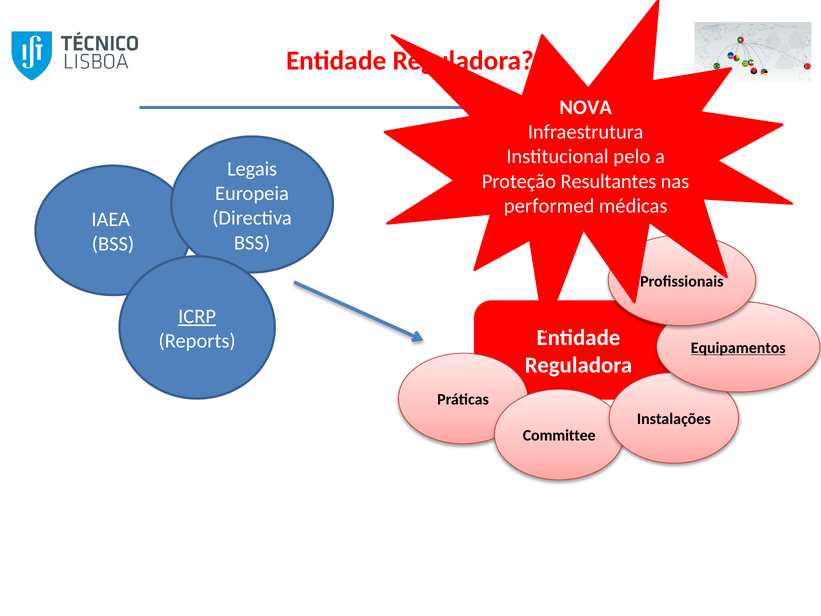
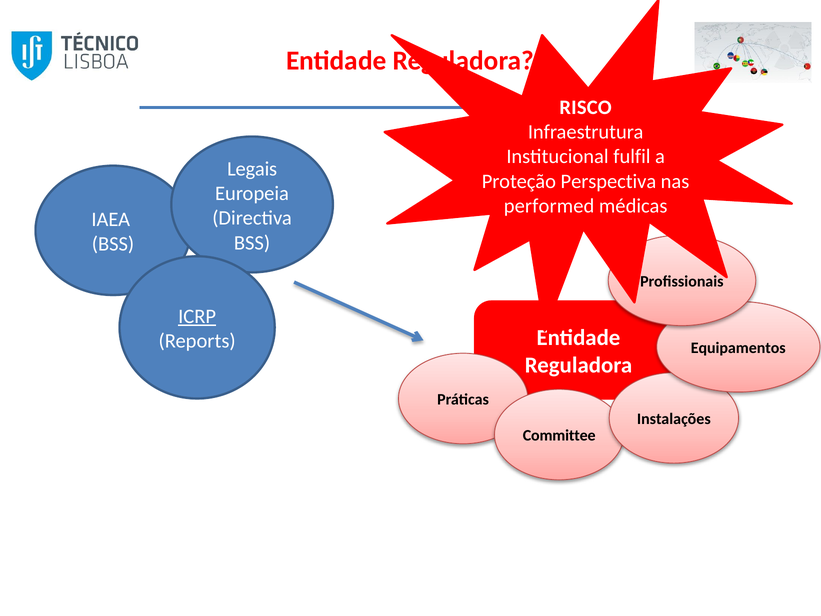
NOVA: NOVA -> RISCO
pelo: pelo -> fulfil
Resultantes: Resultantes -> Perspectiva
Equipamentos underline: present -> none
